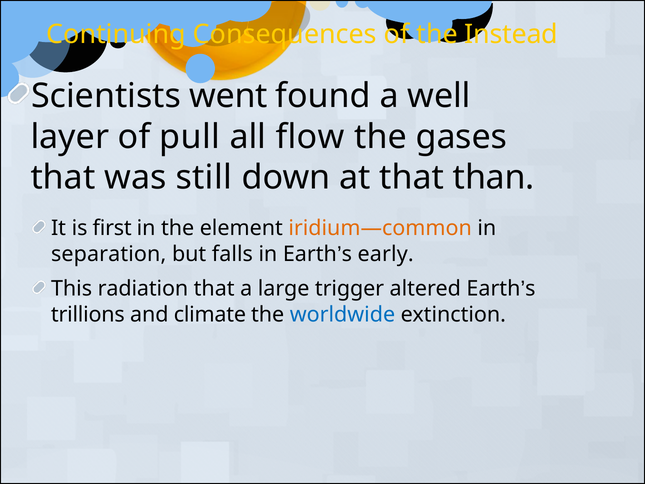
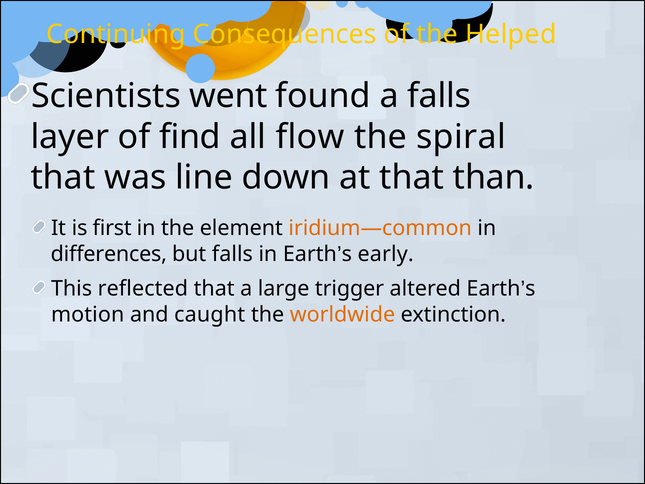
Instead: Instead -> Helped
a well: well -> falls
pull: pull -> find
gases: gases -> spiral
still: still -> line
separation: separation -> differences
radiation: radiation -> reflected
trillions: trillions -> motion
climate: climate -> caught
worldwide colour: blue -> orange
